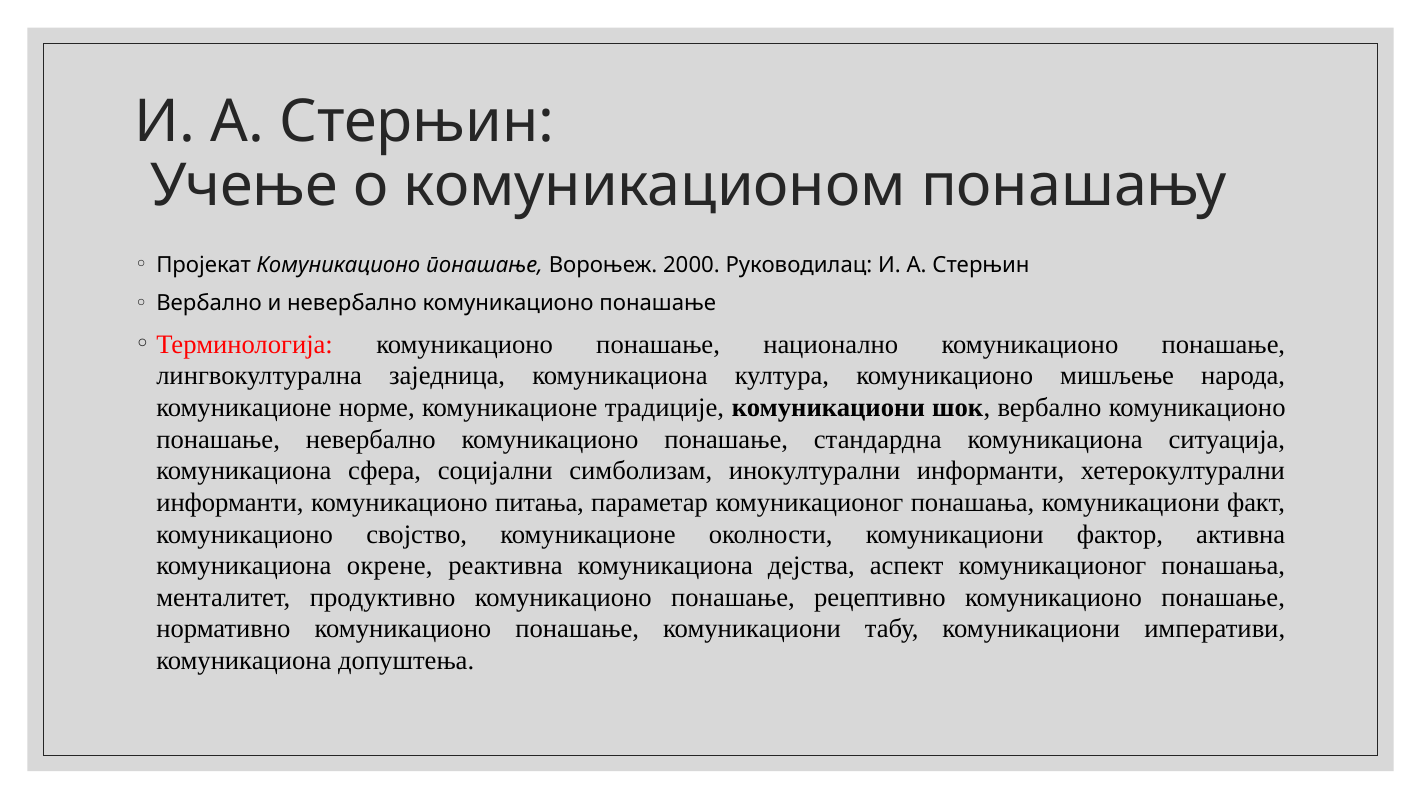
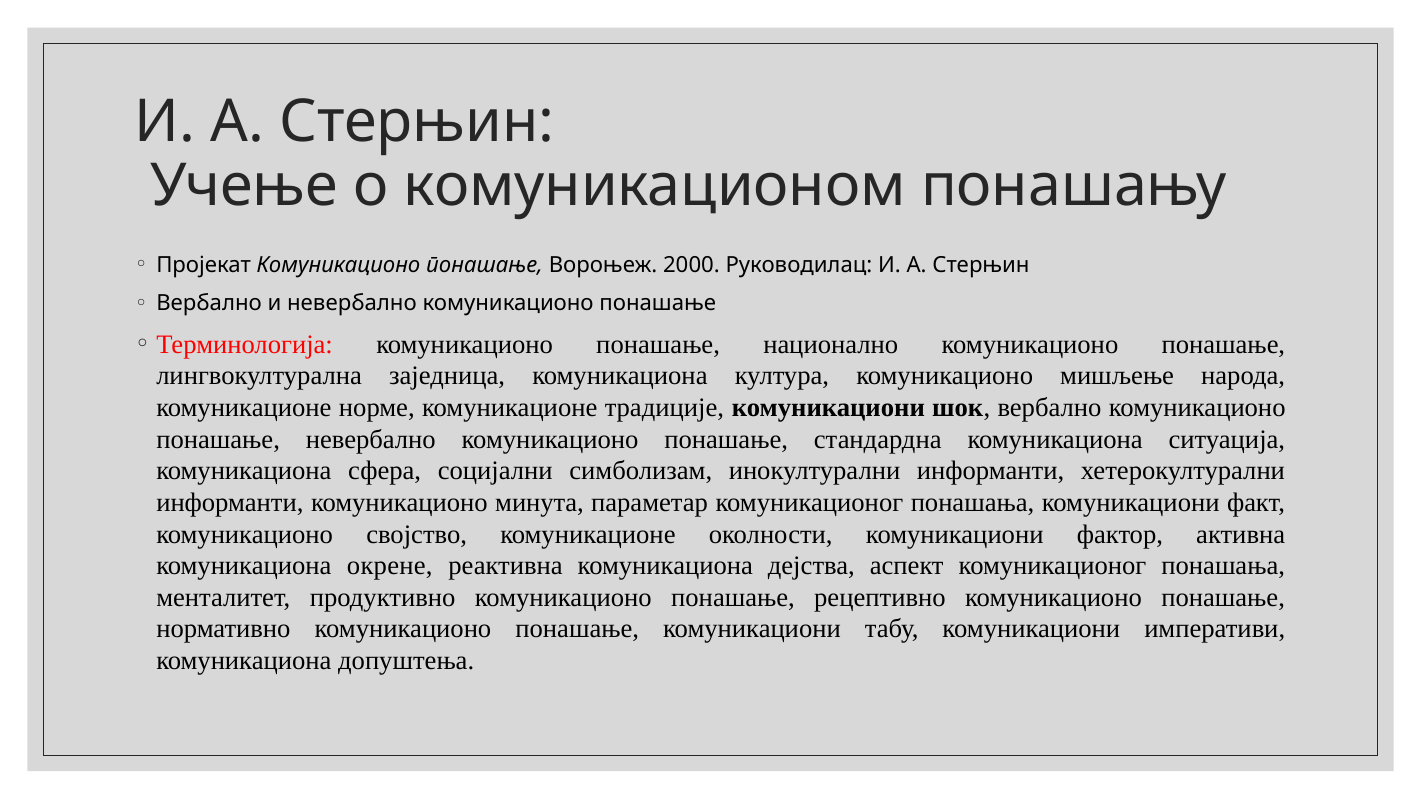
питања: питања -> минута
